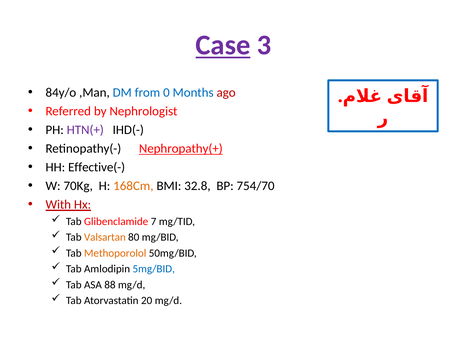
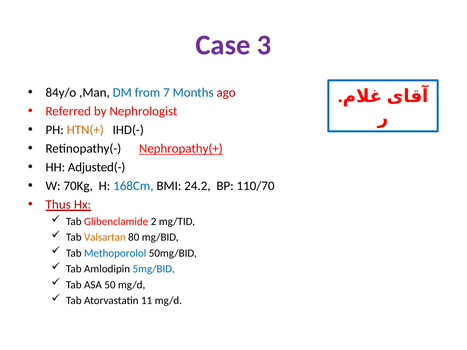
Case underline: present -> none
0: 0 -> 7
HTN(+ colour: purple -> orange
Effective(-: Effective(- -> Adjusted(-
168Cm colour: orange -> blue
32.8: 32.8 -> 24.2
754/70: 754/70 -> 110/70
With: With -> Thus
7: 7 -> 2
Methoporolol colour: orange -> blue
88: 88 -> 50
20: 20 -> 11
